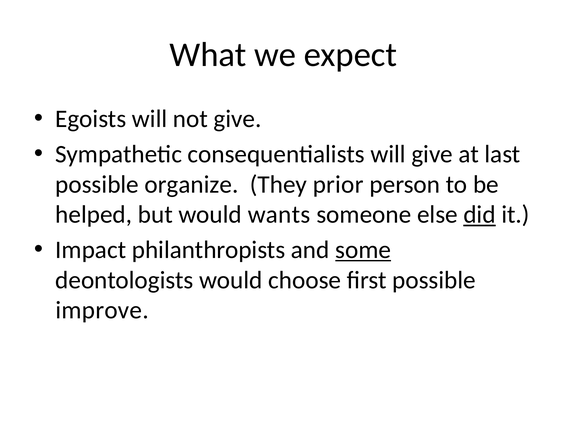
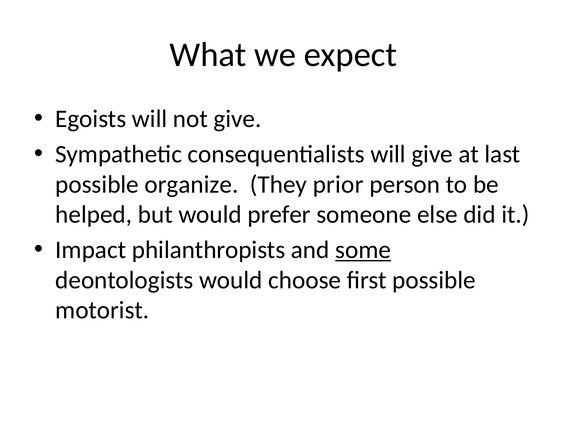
wants: wants -> prefer
did underline: present -> none
improve: improve -> motorist
